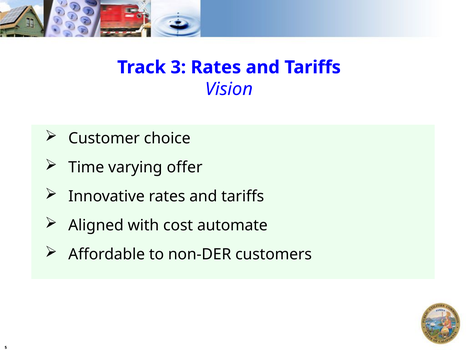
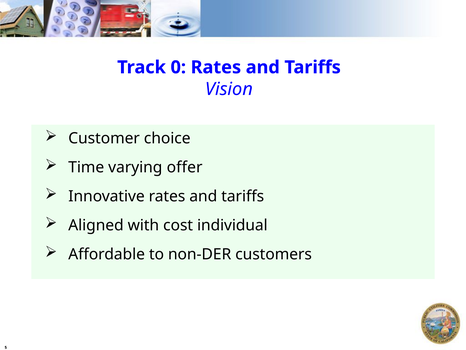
3: 3 -> 0
automate: automate -> individual
